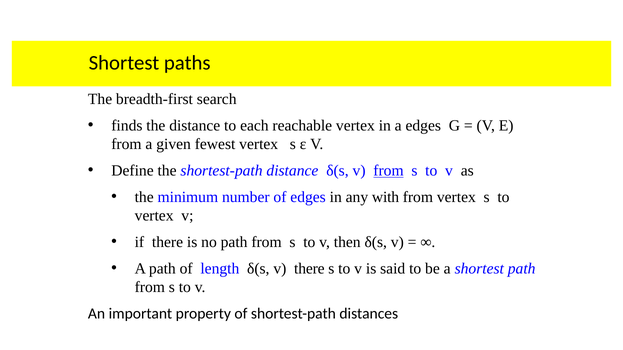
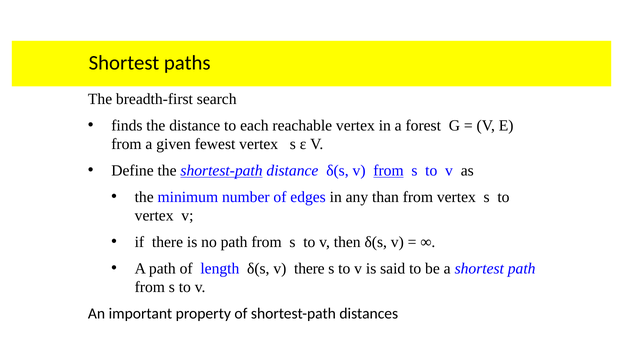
a edges: edges -> forest
shortest-path at (222, 171) underline: none -> present
with: with -> than
